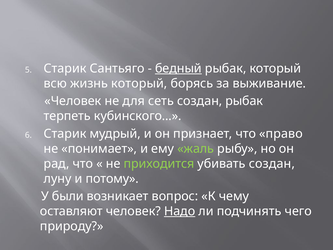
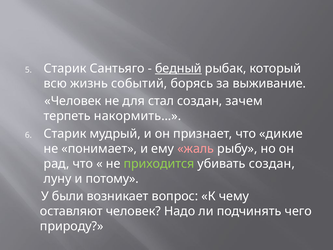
жизнь который: который -> событий
сеть: сеть -> стал
создан рыбак: рыбак -> зачем
кубинского…: кубинского… -> накормить…
право: право -> дикие
жаль colour: light green -> pink
Надо underline: present -> none
